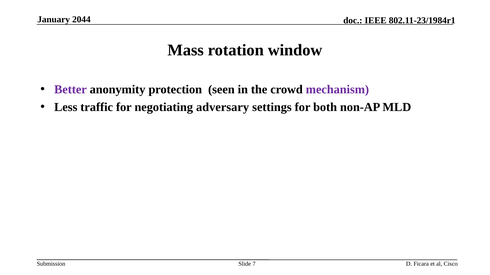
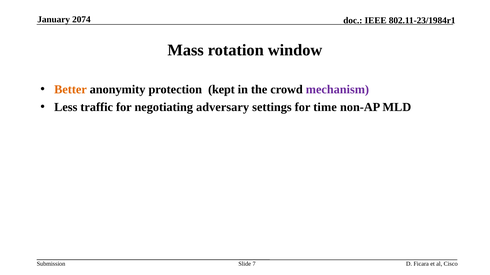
2044: 2044 -> 2074
Better colour: purple -> orange
seen: seen -> kept
both: both -> time
